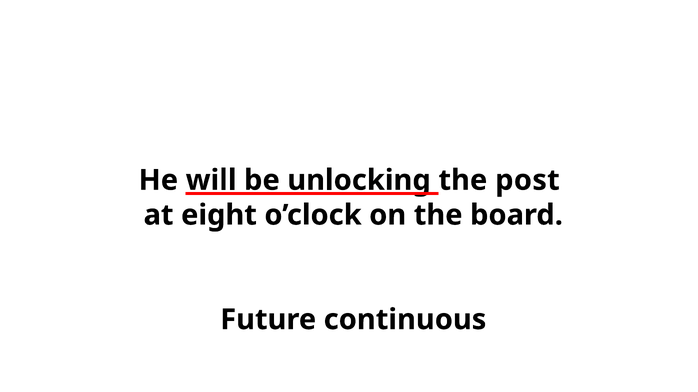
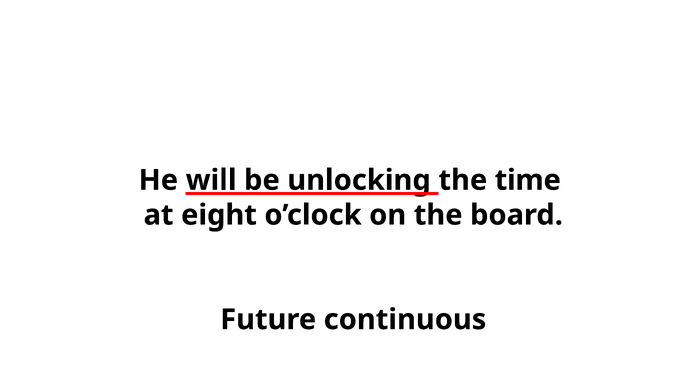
post: post -> time
